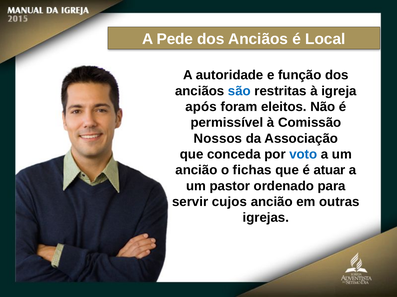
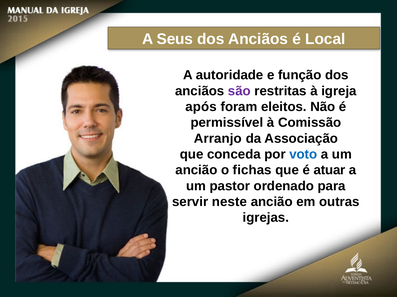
Pede: Pede -> Seus
são colour: blue -> purple
Nossos: Nossos -> Arranjo
cujos: cujos -> neste
